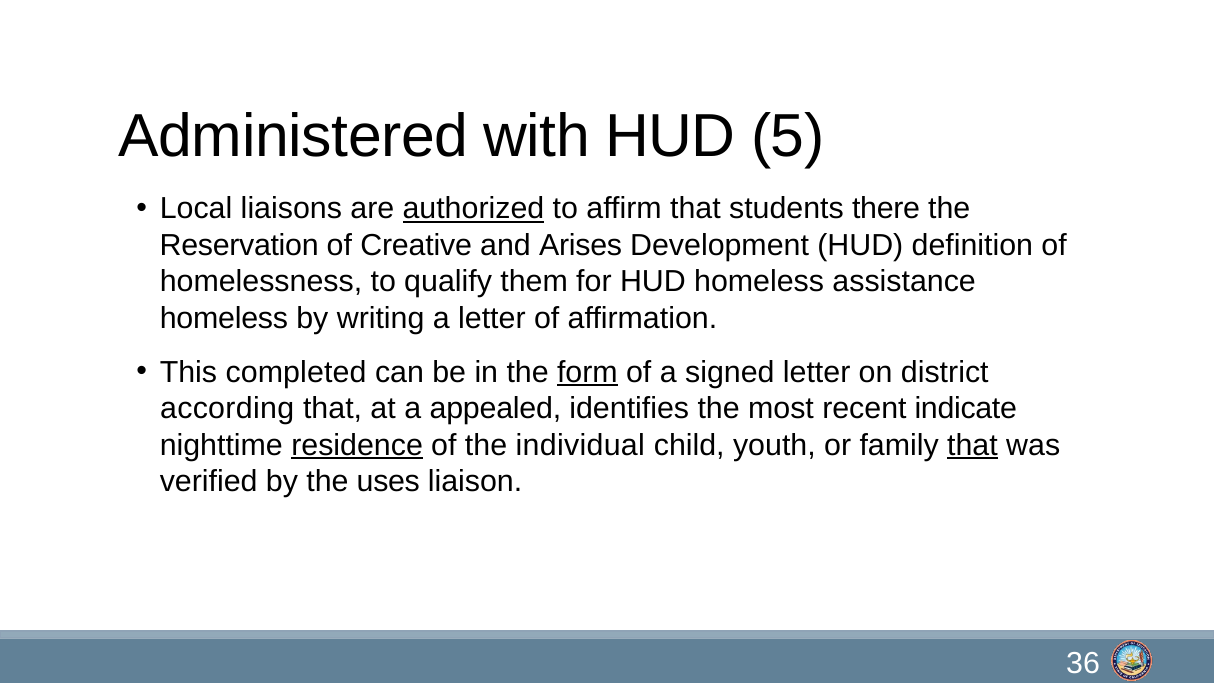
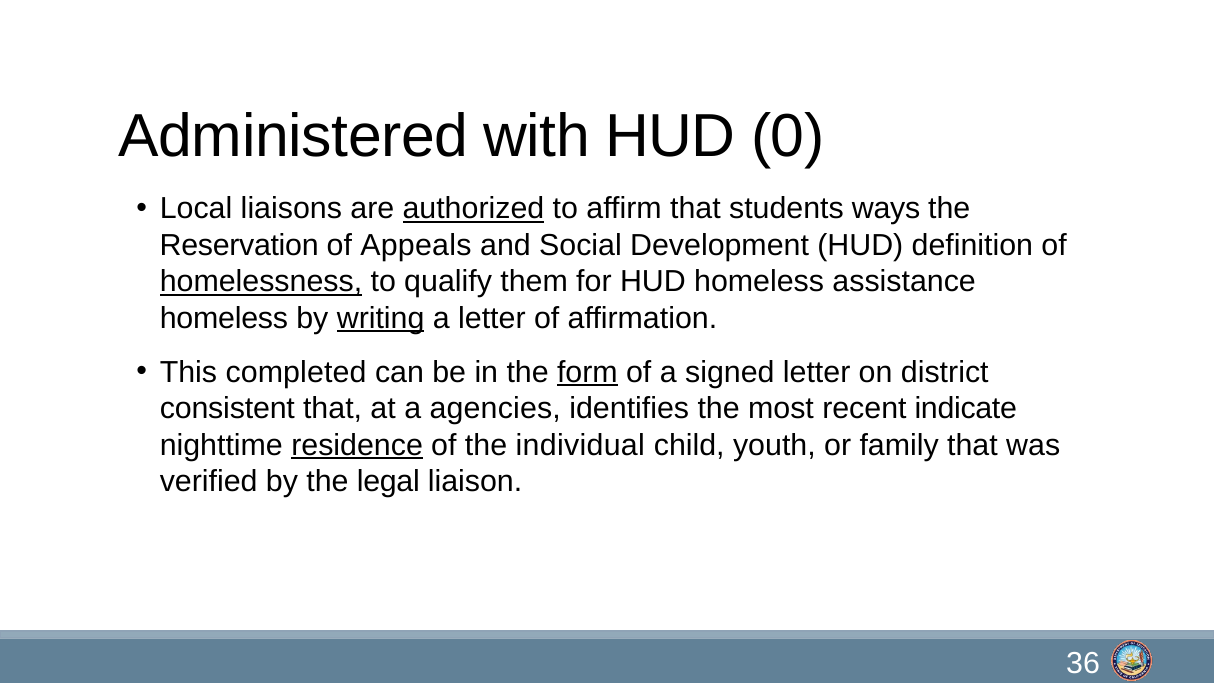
5: 5 -> 0
there: there -> ways
Creative: Creative -> Appeals
Arises: Arises -> Social
homelessness underline: none -> present
writing underline: none -> present
according: according -> consistent
appealed: appealed -> agencies
that at (972, 445) underline: present -> none
uses: uses -> legal
